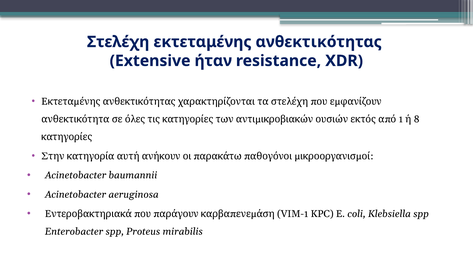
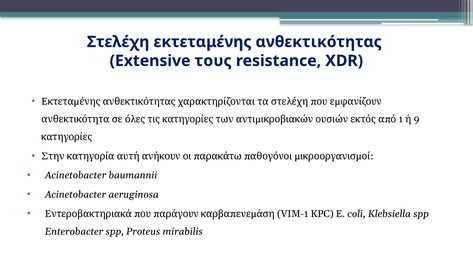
ήταν: ήταν -> τους
8: 8 -> 9
